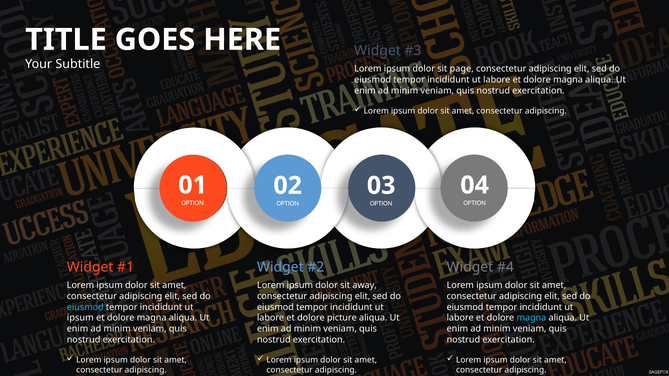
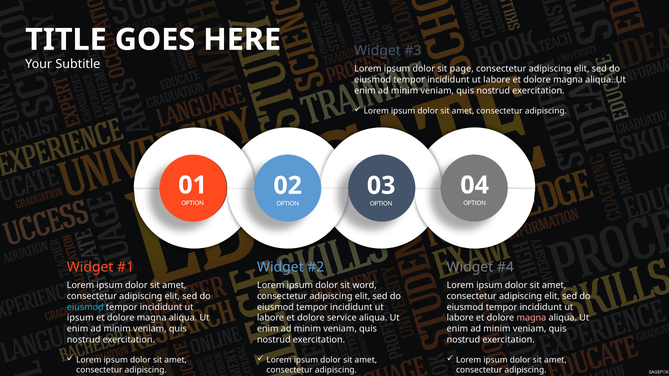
away: away -> word
picture: picture -> service
magna at (531, 318) colour: light blue -> pink
